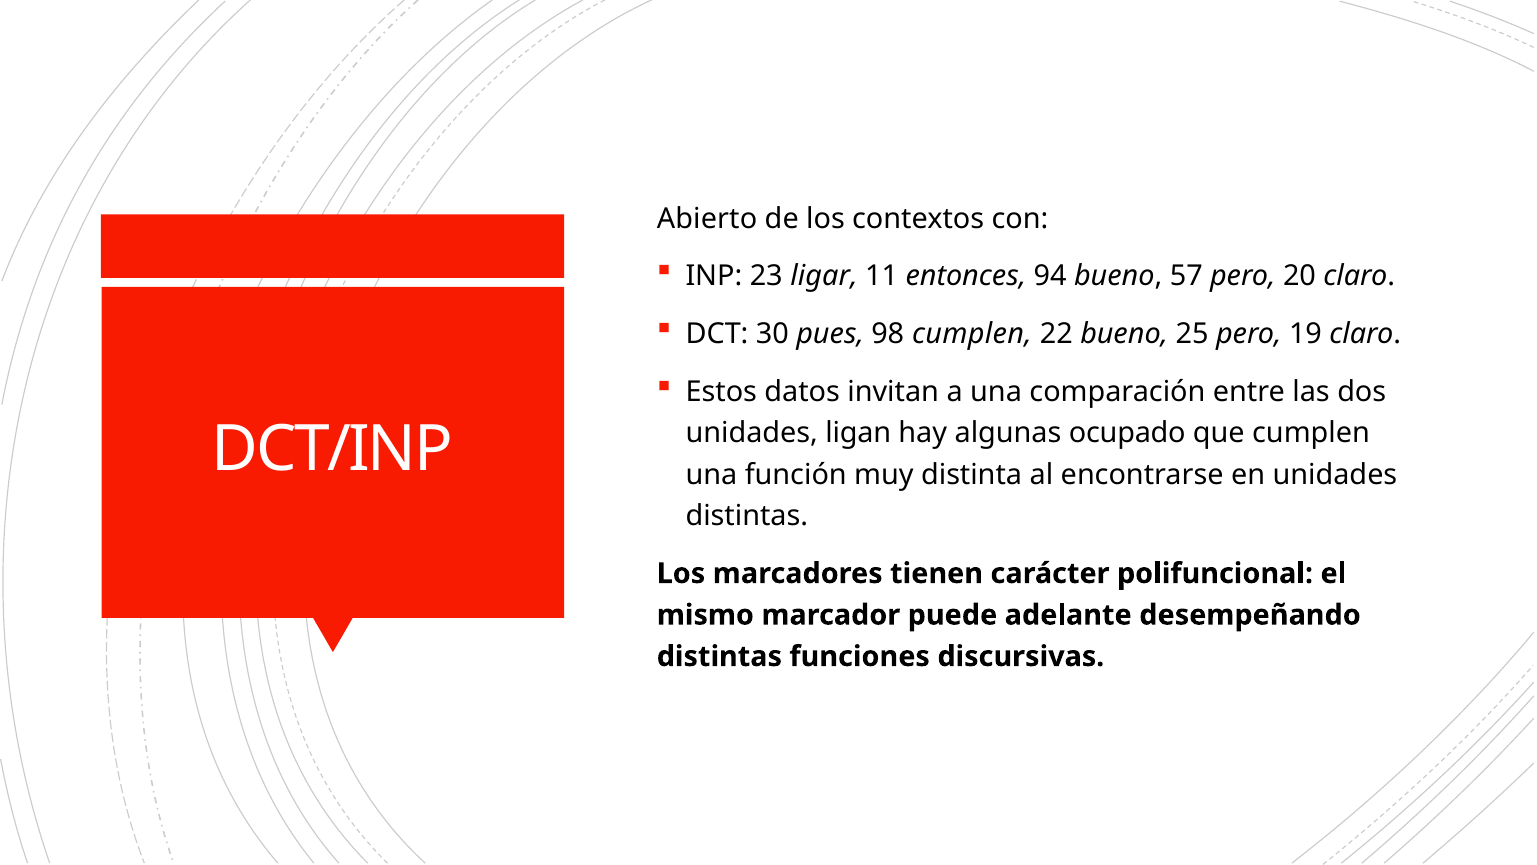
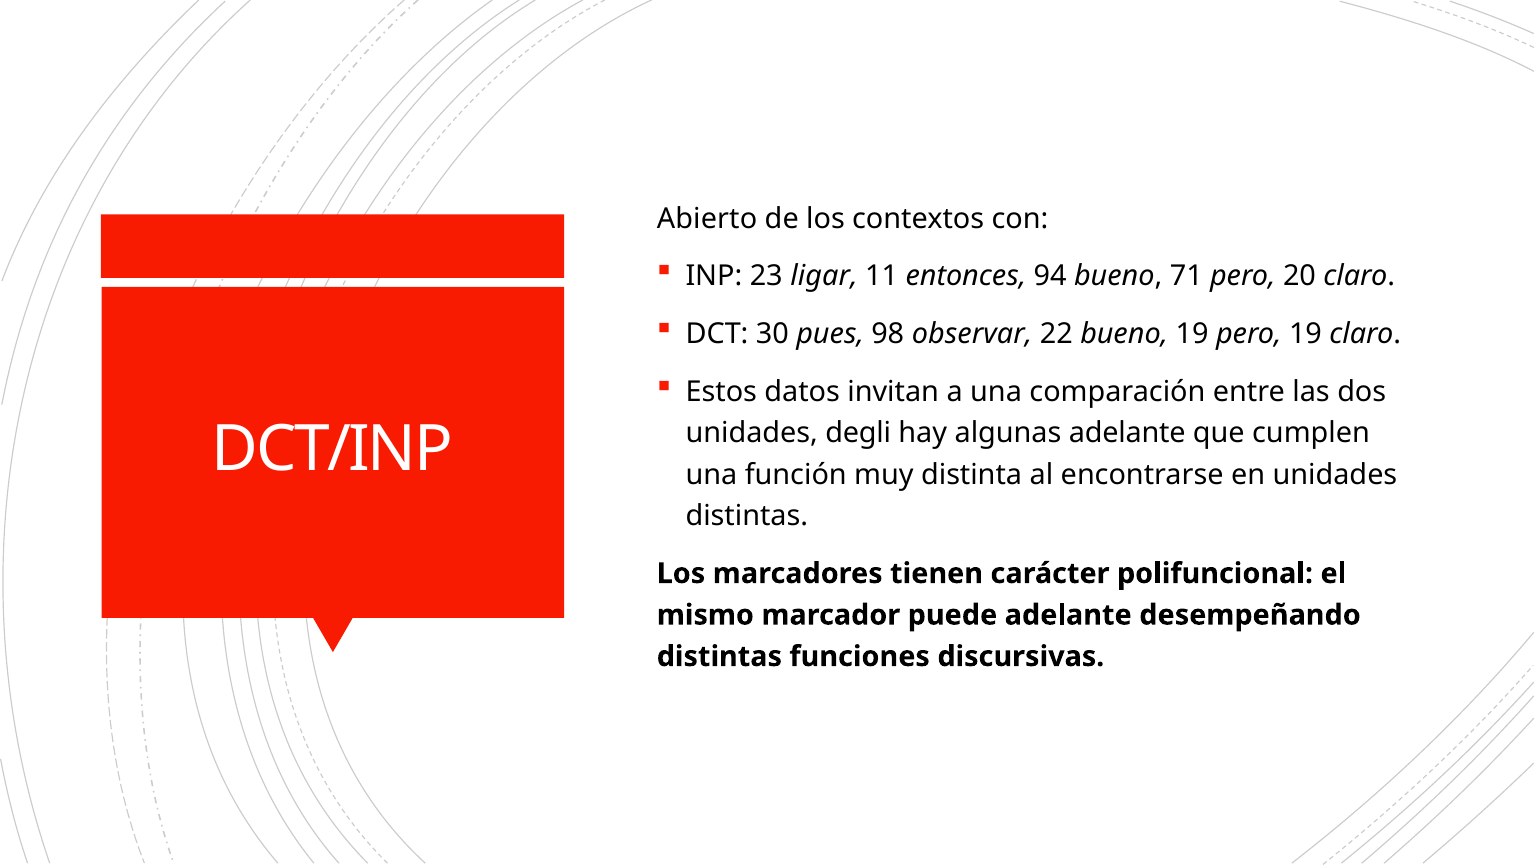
57: 57 -> 71
98 cumplen: cumplen -> observar
bueno 25: 25 -> 19
ligan: ligan -> degli
algunas ocupado: ocupado -> adelante
